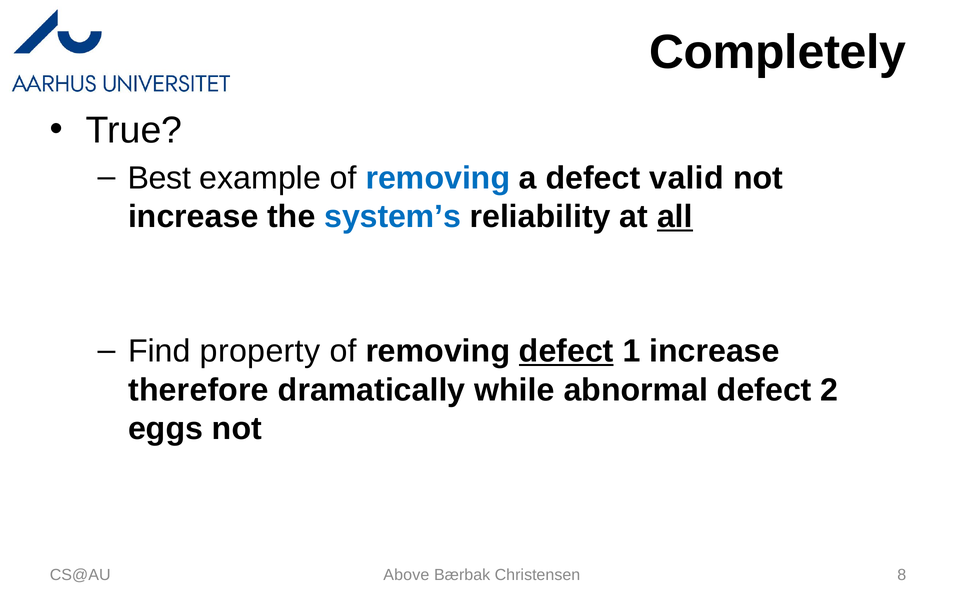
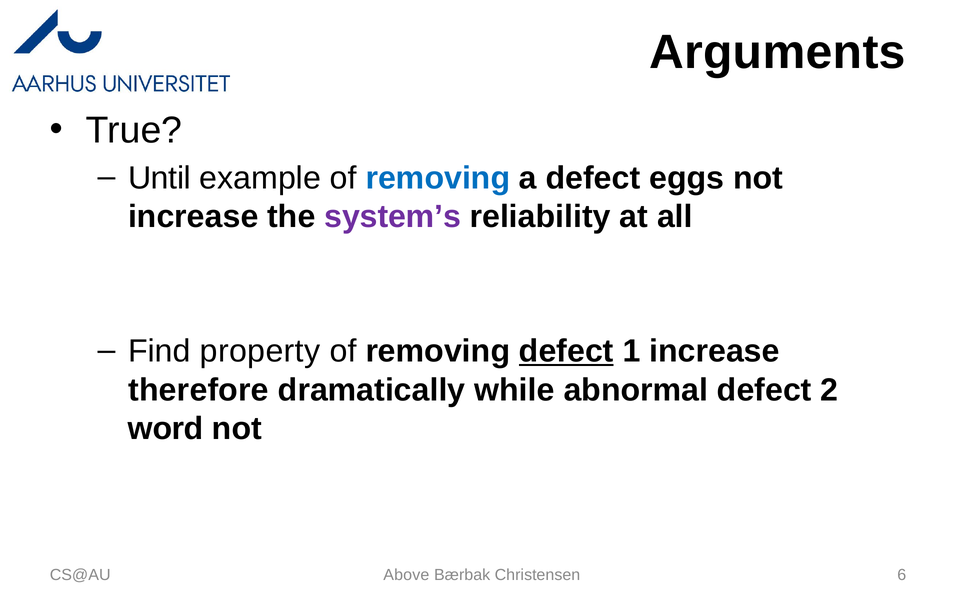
Completely: Completely -> Arguments
Best: Best -> Until
valid: valid -> eggs
system’s colour: blue -> purple
all underline: present -> none
eggs: eggs -> word
8: 8 -> 6
